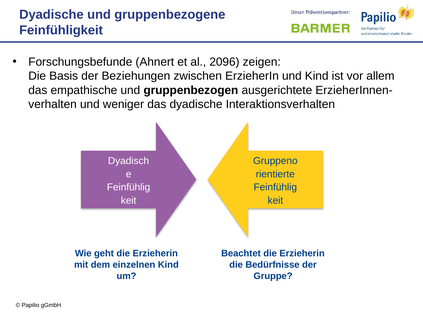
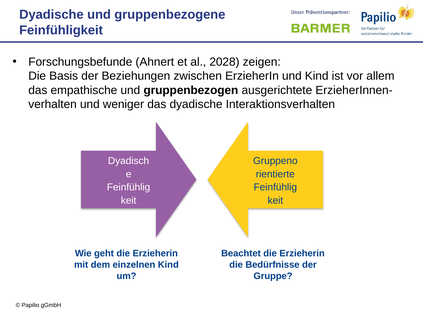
2096: 2096 -> 2028
